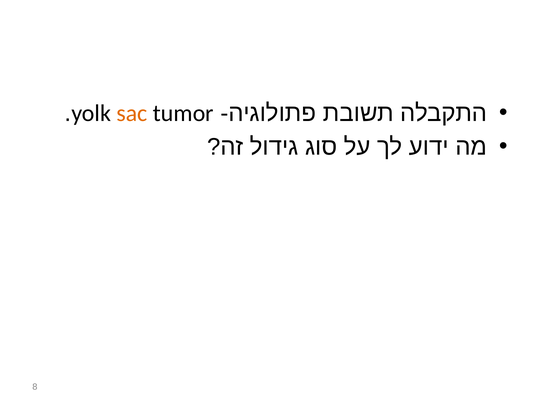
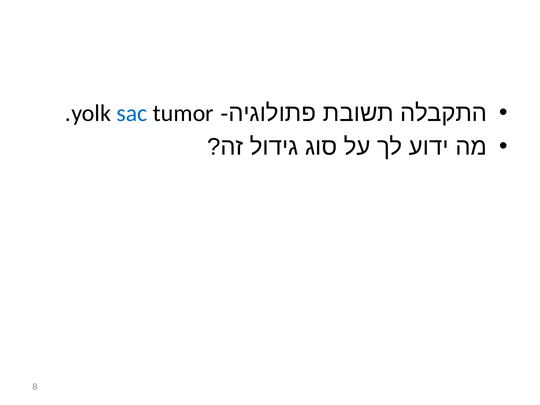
sac colour: orange -> blue
